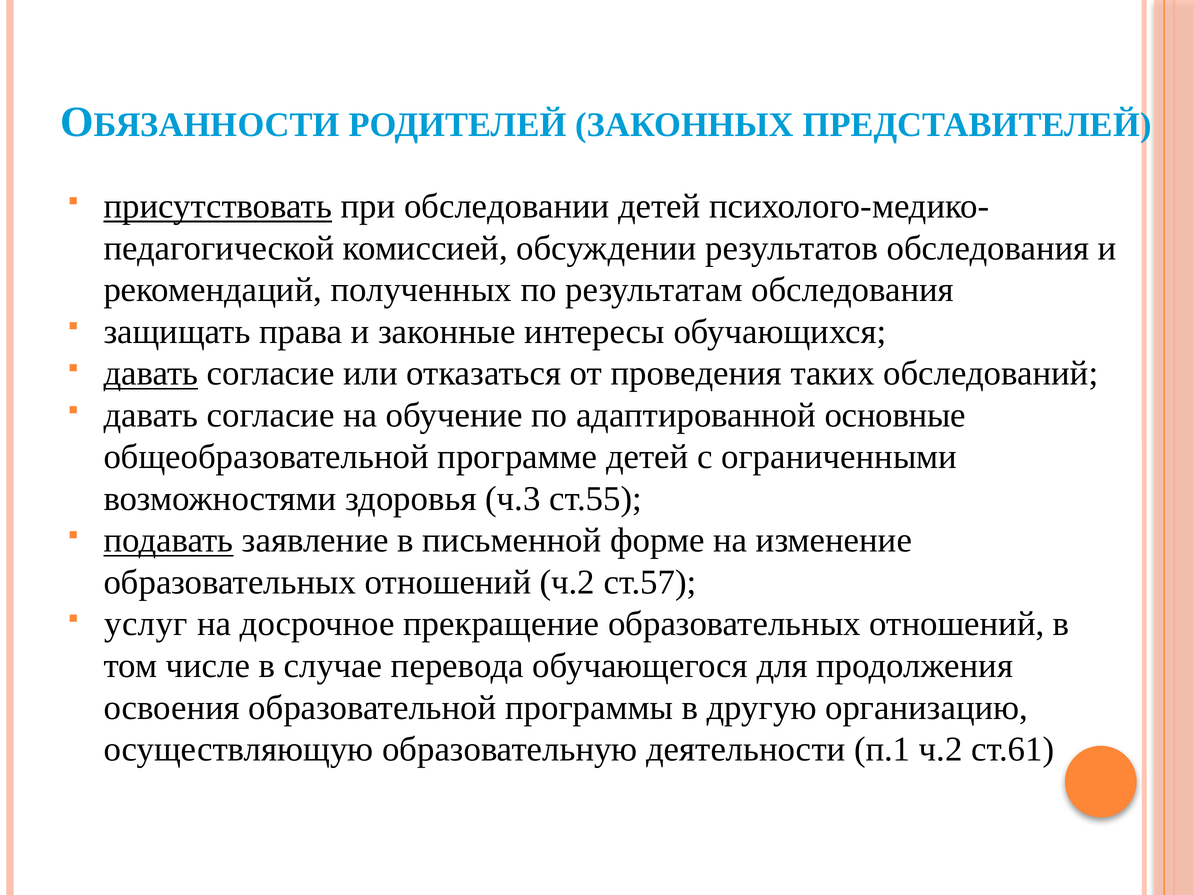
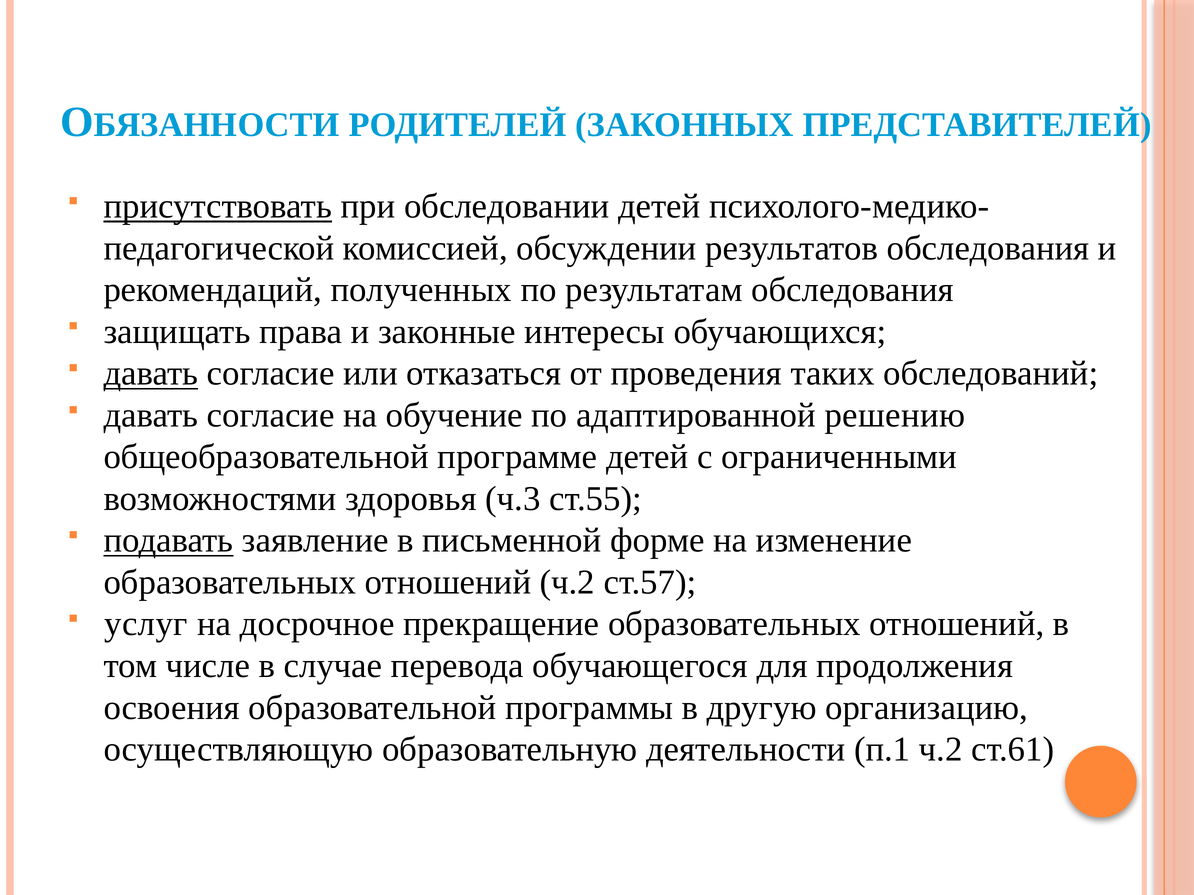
основные: основные -> решению
